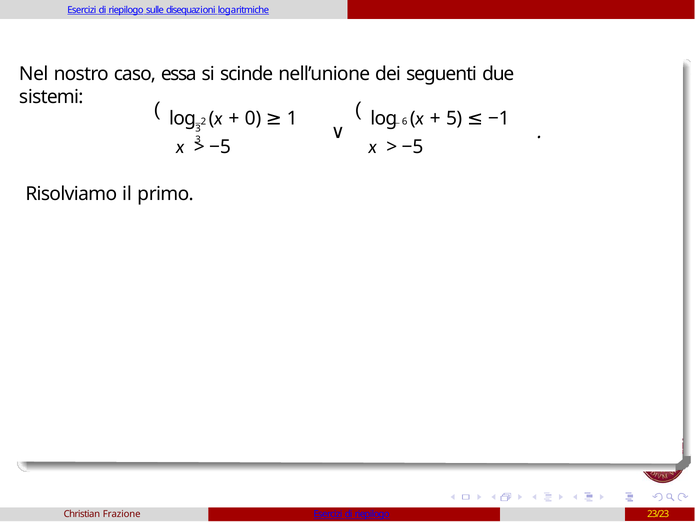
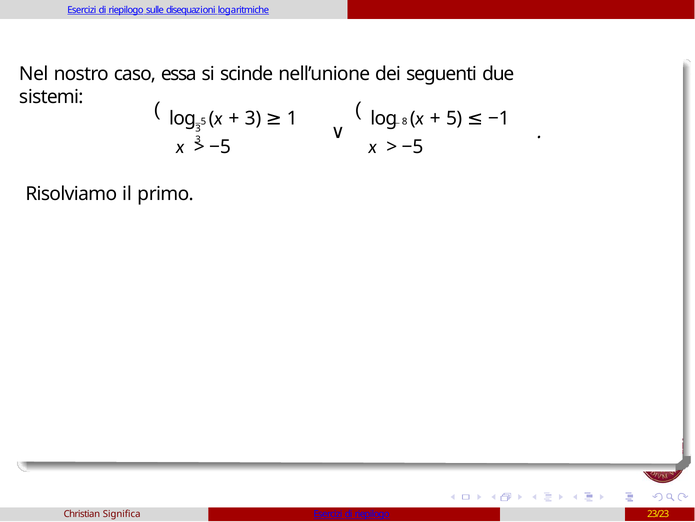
log 2: 2 -> 5
0 at (253, 118): 0 -> 3
6: 6 -> 8
Frazione: Frazione -> Significa
